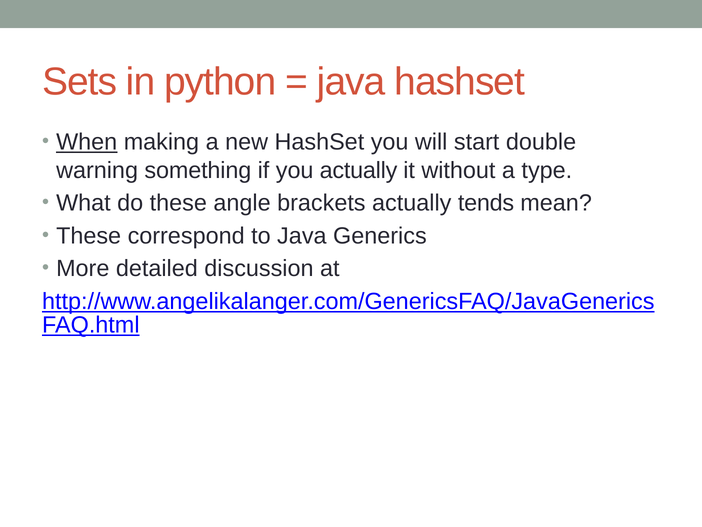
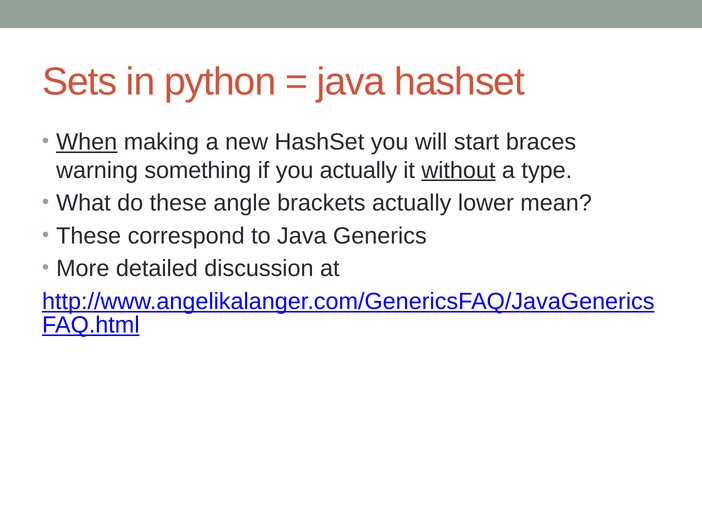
double: double -> braces
without underline: none -> present
tends: tends -> lower
